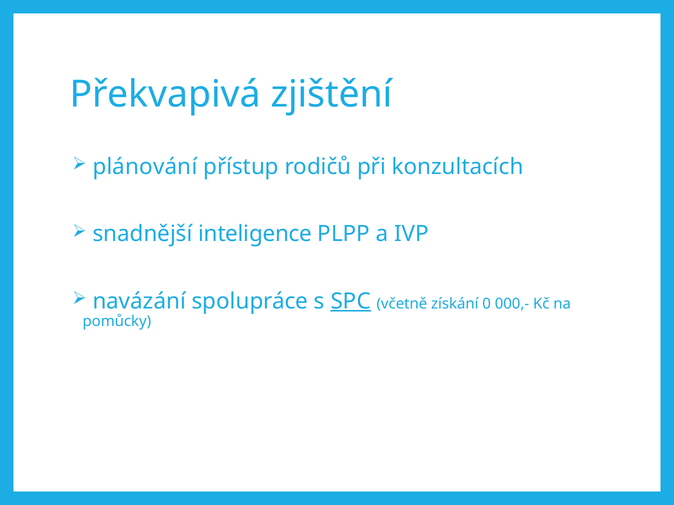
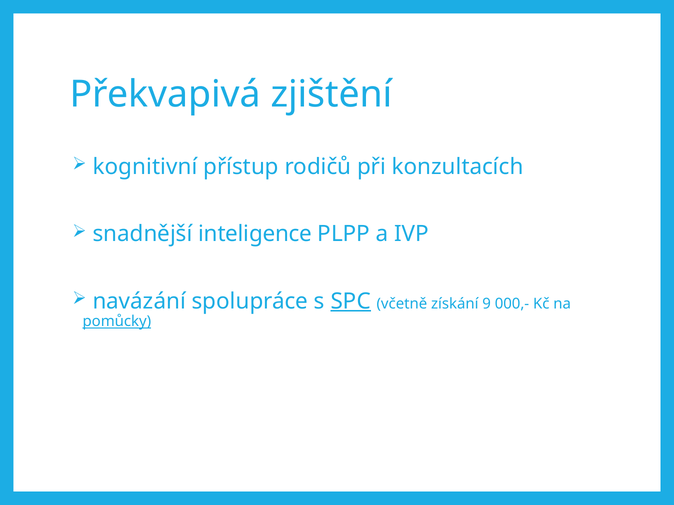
plánování: plánování -> kognitivní
0: 0 -> 9
pomůcky underline: none -> present
